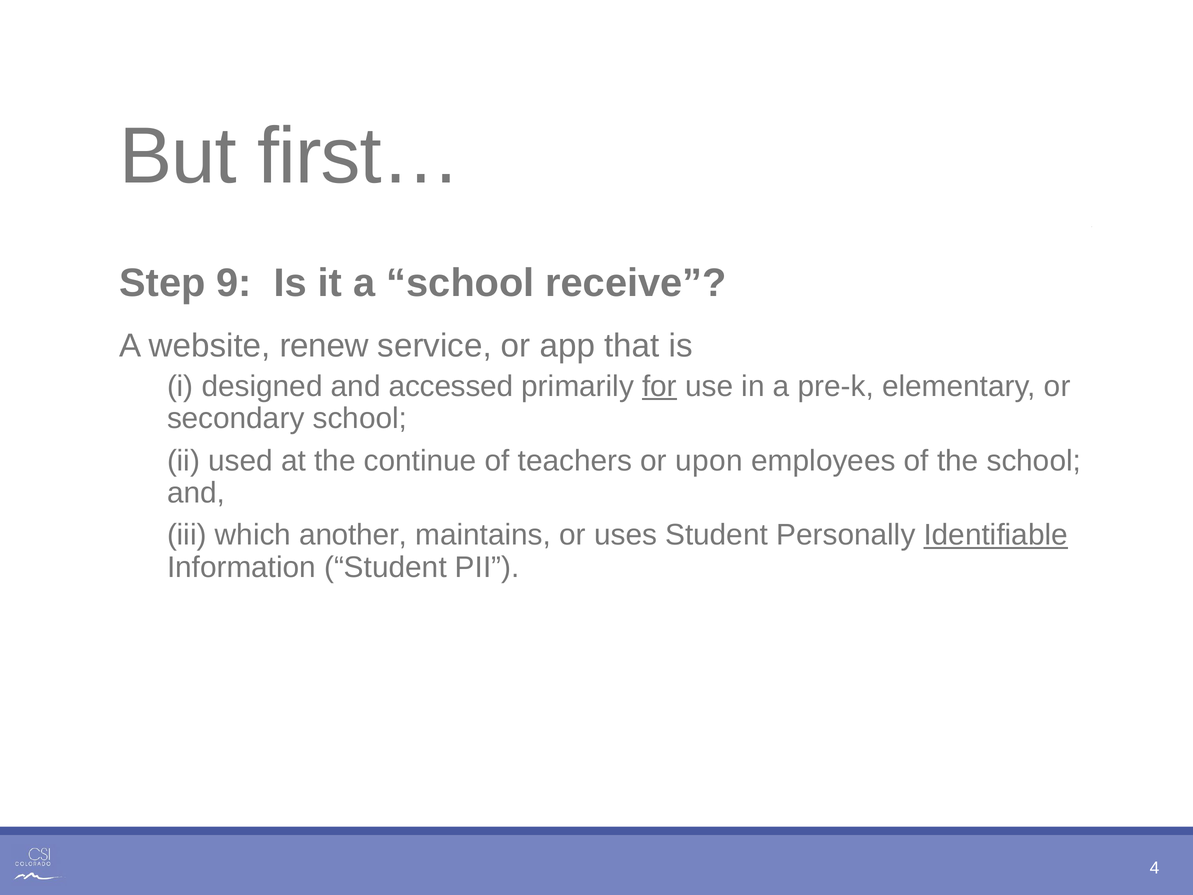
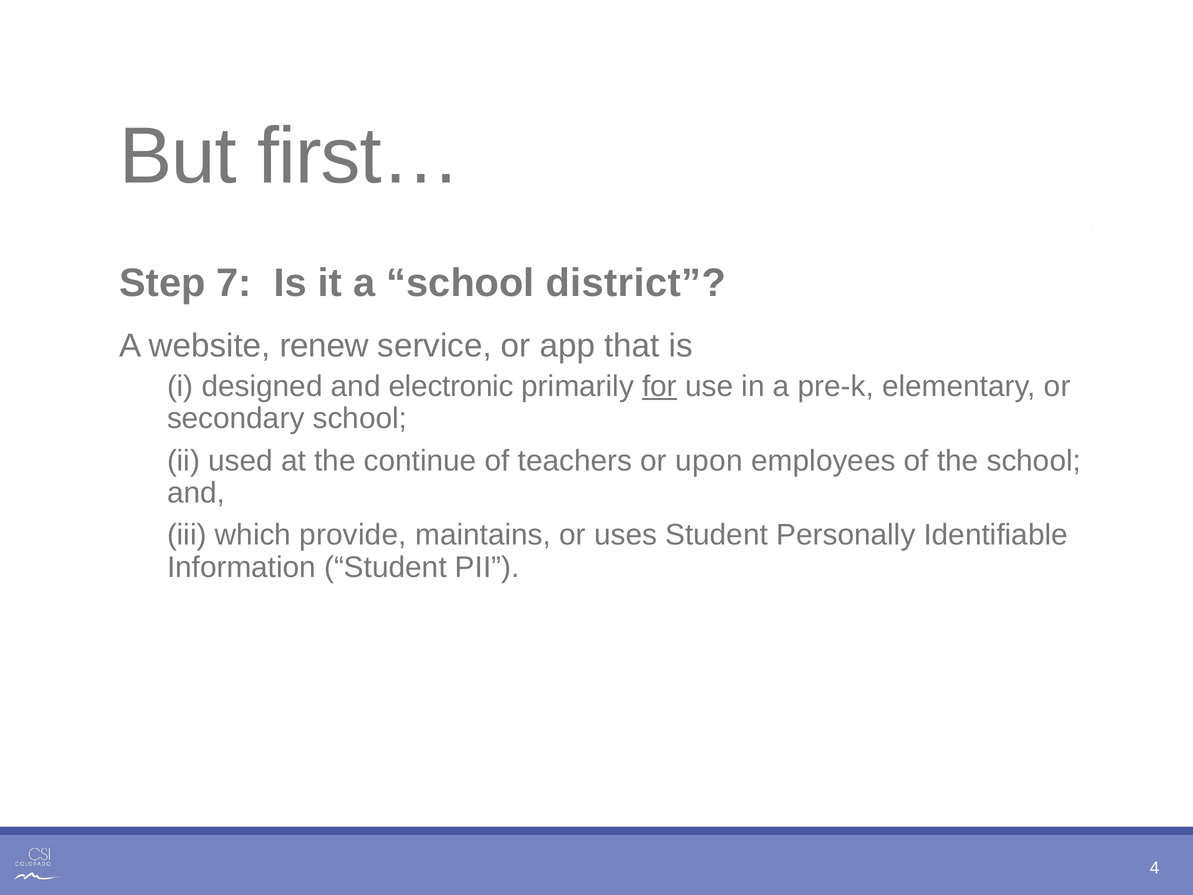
9: 9 -> 7
receive: receive -> district
accessed: accessed -> electronic
another: another -> provide
Identifiable underline: present -> none
